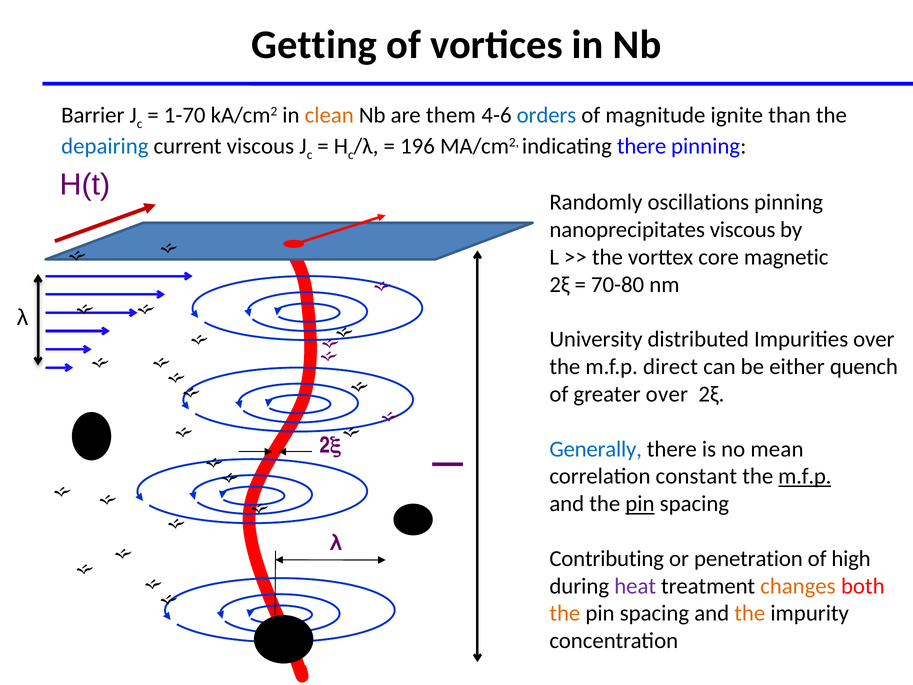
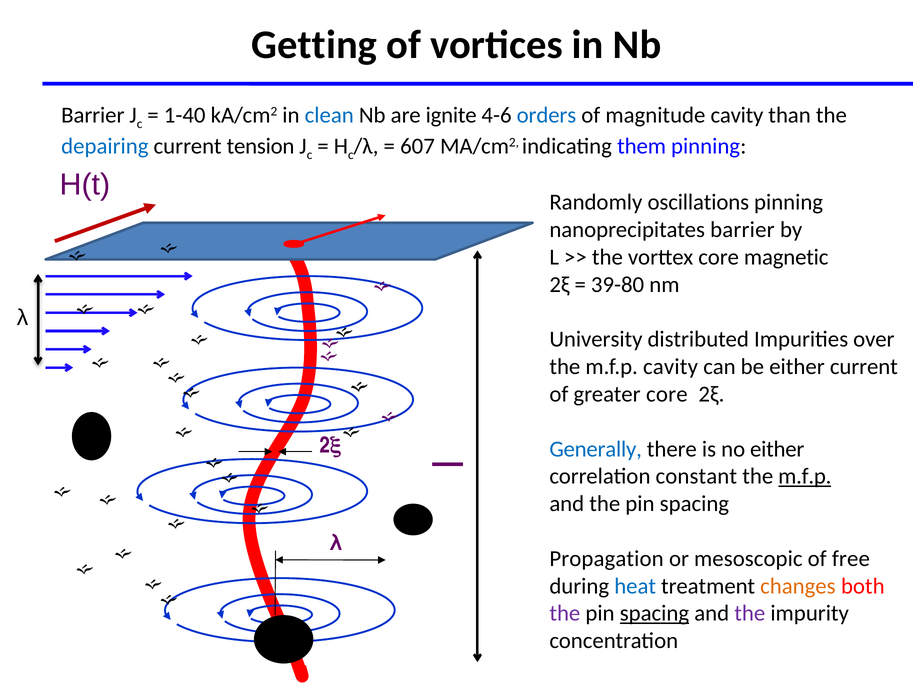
1-70: 1-70 -> 1-40
clean colour: orange -> blue
them: them -> ignite
magnitude ignite: ignite -> cavity
current viscous: viscous -> tension
196: 196 -> 607
indicating there: there -> them
nanoprecipitates viscous: viscous -> barrier
70-80: 70-80 -> 39-80
m.f.p direct: direct -> cavity
either quench: quench -> current
greater over: over -> core
no mean: mean -> either
pin at (640, 504) underline: present -> none
Contributing: Contributing -> Propagation
penetration: penetration -> mesoscopic
high: high -> free
heat colour: purple -> blue
the at (565, 613) colour: orange -> purple
spacing at (654, 613) underline: none -> present
the at (750, 613) colour: orange -> purple
